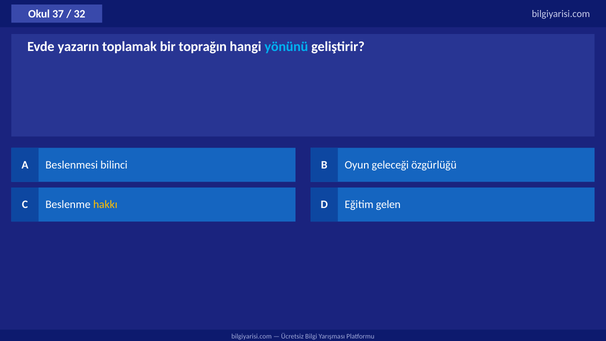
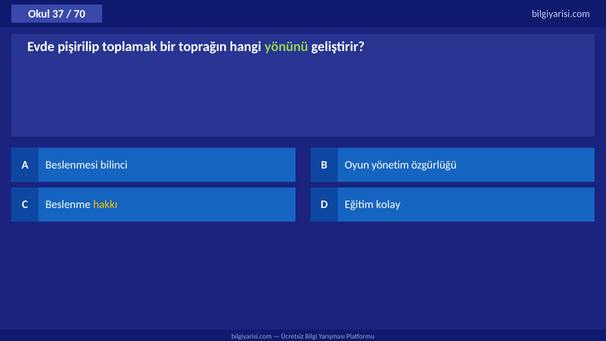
32: 32 -> 70
yazarın: yazarın -> pişirilip
yönünü colour: light blue -> light green
geleceği: geleceği -> yönetim
gelen: gelen -> kolay
